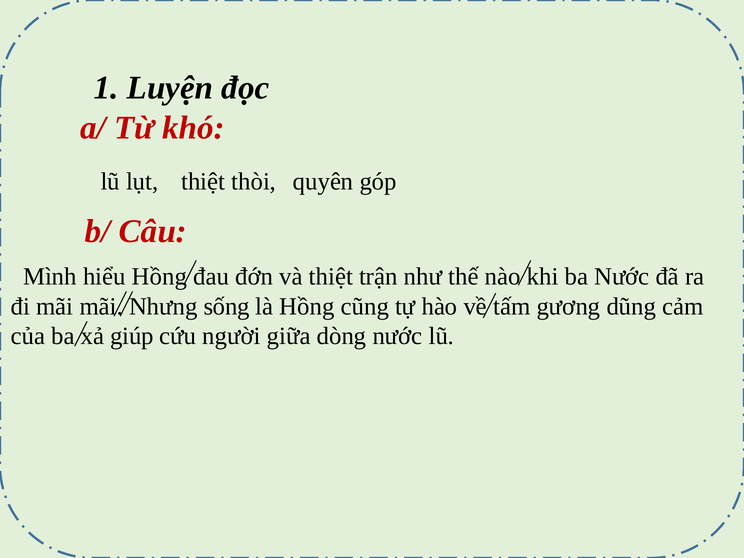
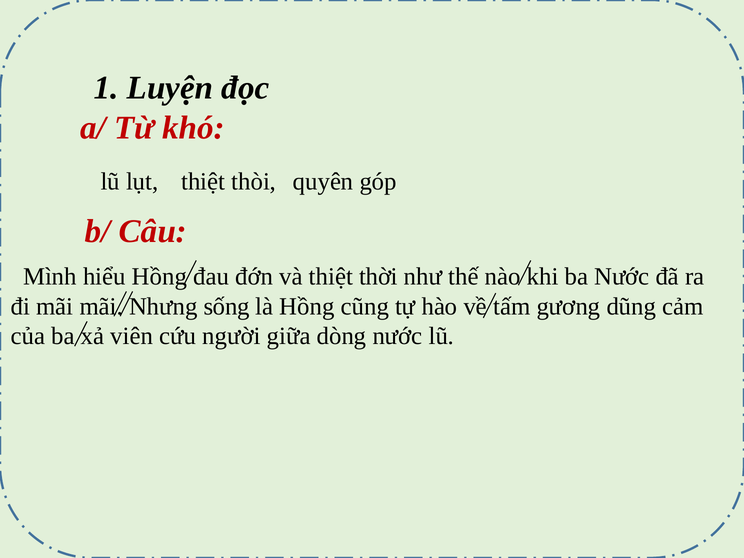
trận: trận -> thời
giúp: giúp -> viên
